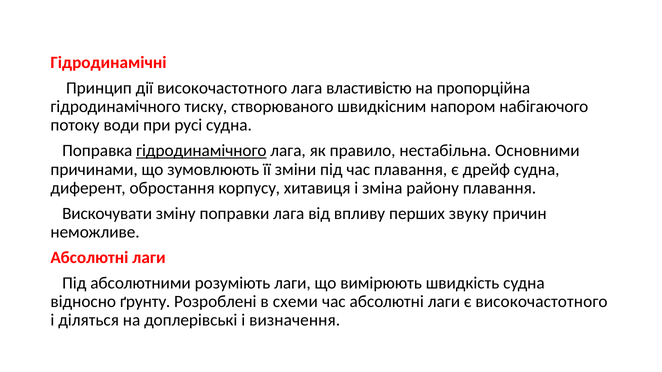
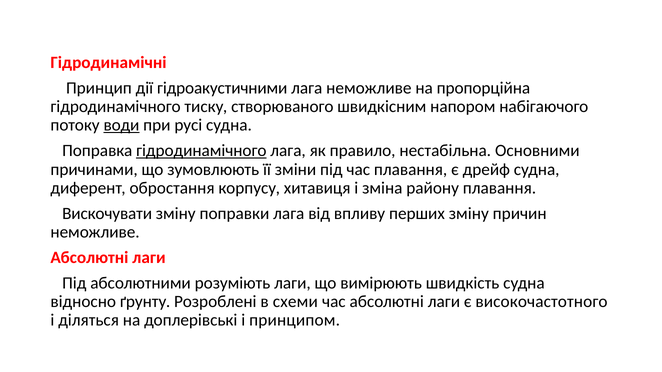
дії високочастотного: високочастотного -> гідроакустичними
лага властивістю: властивістю -> неможливе
води underline: none -> present
перших звуку: звуку -> зміну
визначення: визначення -> принципом
